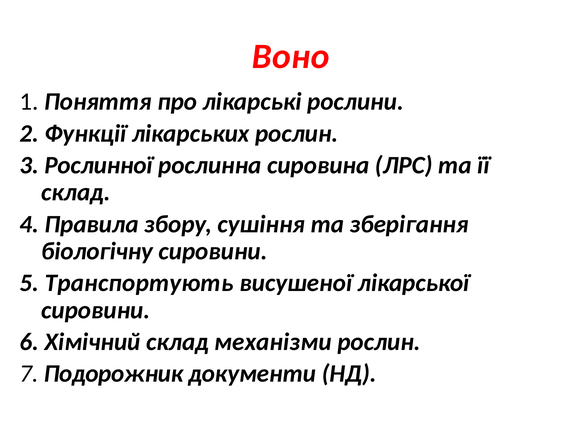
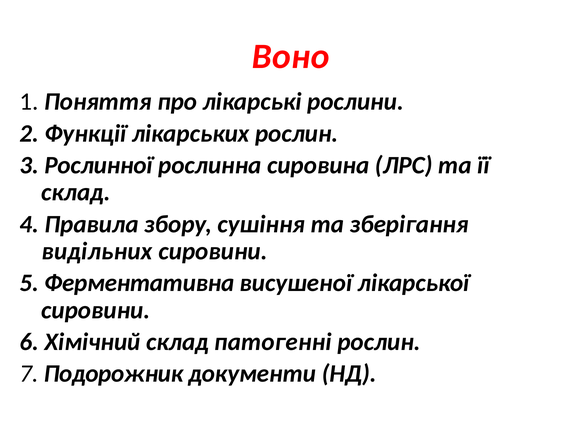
біологічну: біологічну -> видільних
Транспортують: Транспортують -> Ферментативна
механізми: механізми -> патогенні
